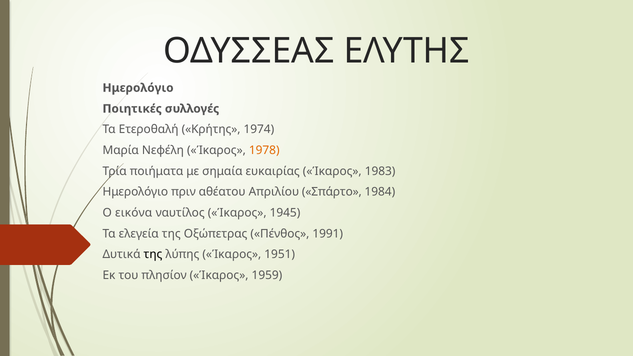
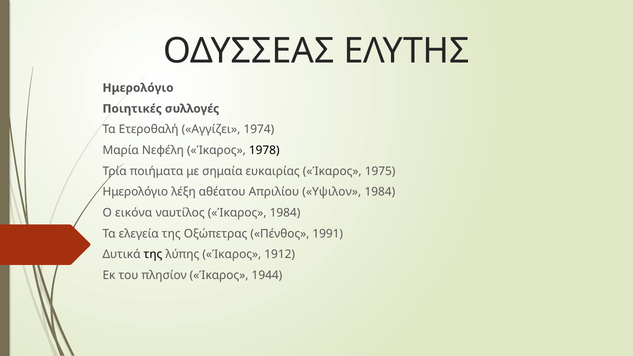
Κρήτης: Κρήτης -> Αγγίζει
1978 colour: orange -> black
1983: 1983 -> 1975
πριν: πριν -> λέξη
Σπάρτο: Σπάρτο -> Υψιλον
Ίκαρος 1945: 1945 -> 1984
1951: 1951 -> 1912
1959: 1959 -> 1944
